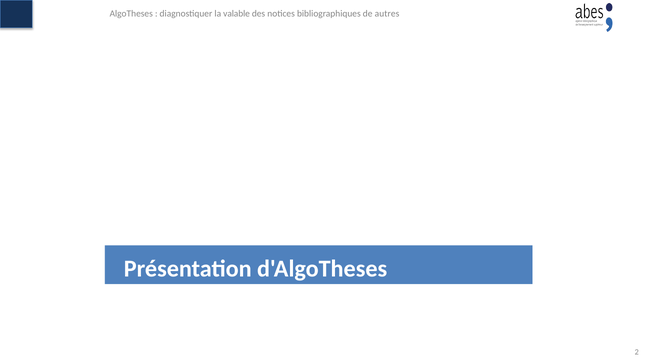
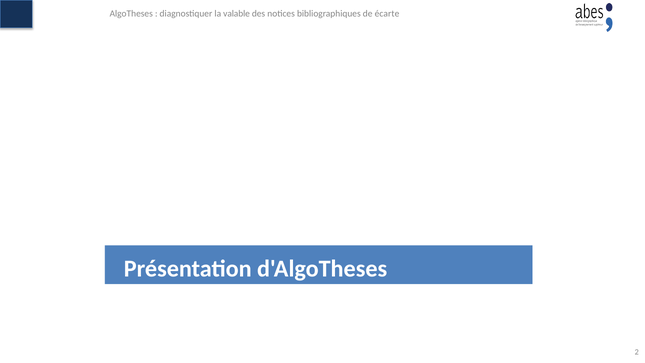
autres: autres -> écarte
